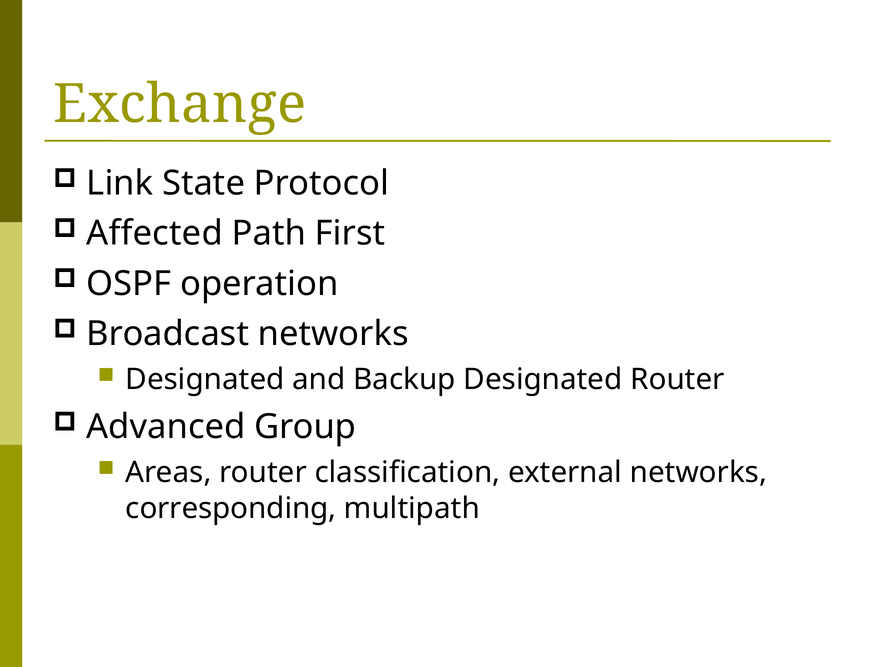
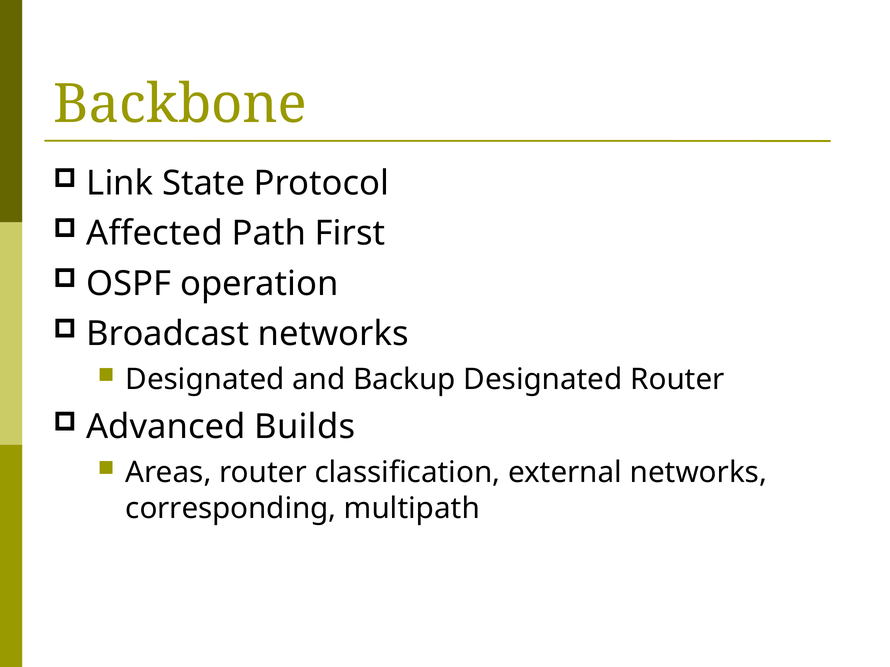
Exchange: Exchange -> Backbone
Group: Group -> Builds
